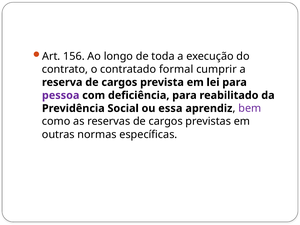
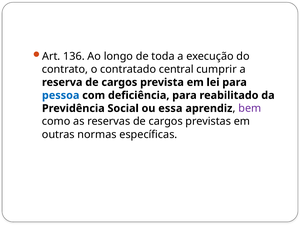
156: 156 -> 136
formal: formal -> central
pessoa colour: purple -> blue
